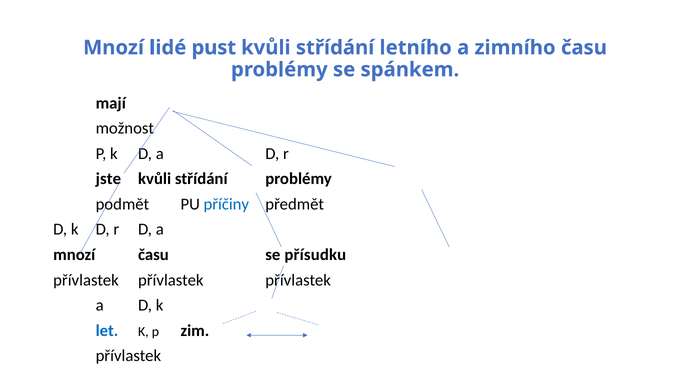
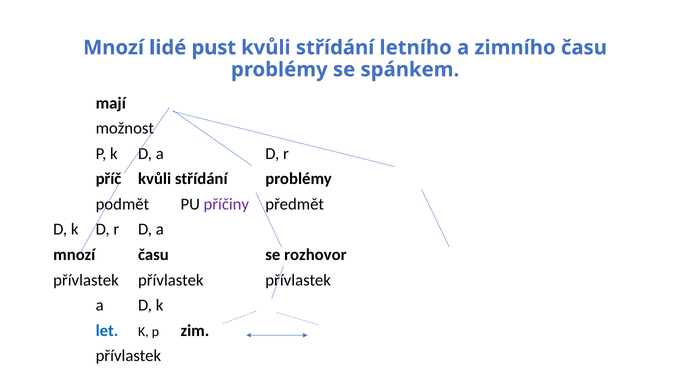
jste: jste -> příč
příčiny colour: blue -> purple
přísudku: přísudku -> rozhovor
